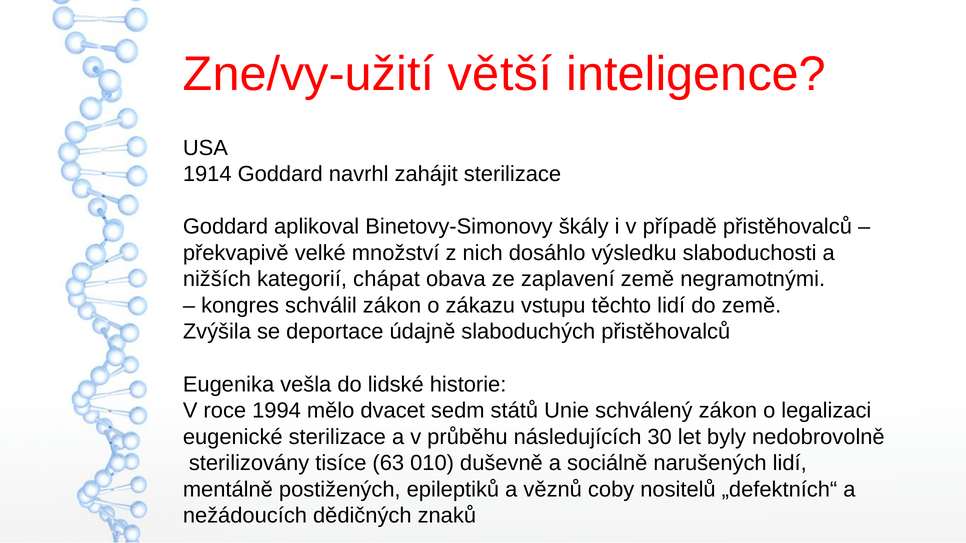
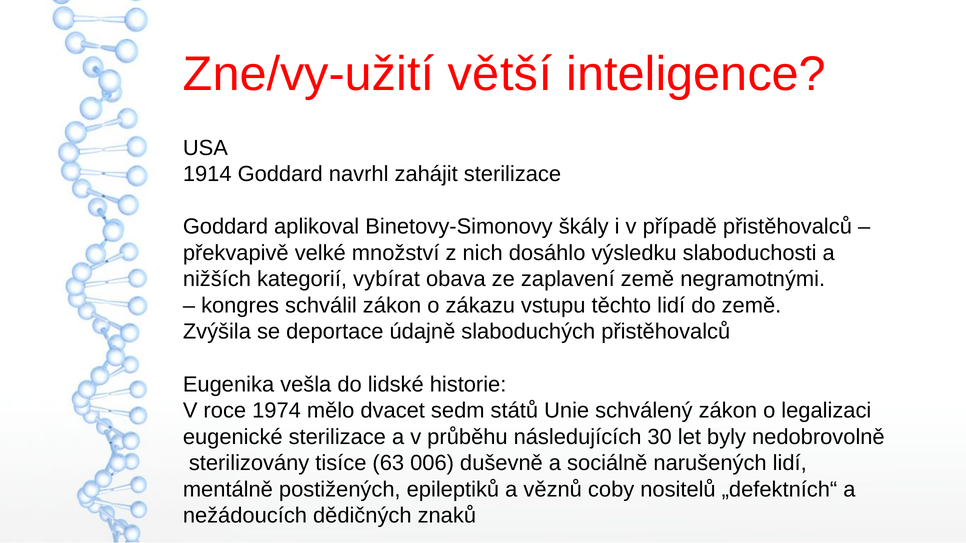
chápat: chápat -> vybírat
1994: 1994 -> 1974
010: 010 -> 006
